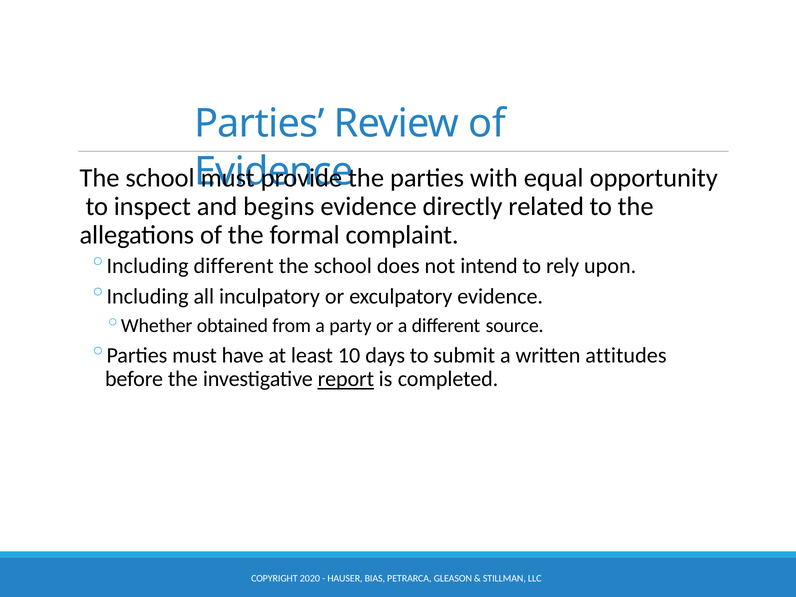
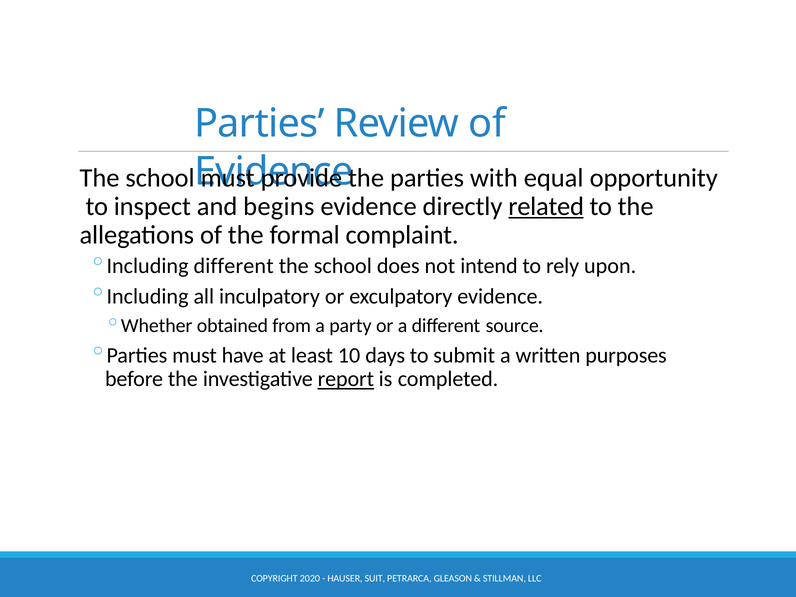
related underline: none -> present
attitudes: attitudes -> purposes
BIAS: BIAS -> SUIT
